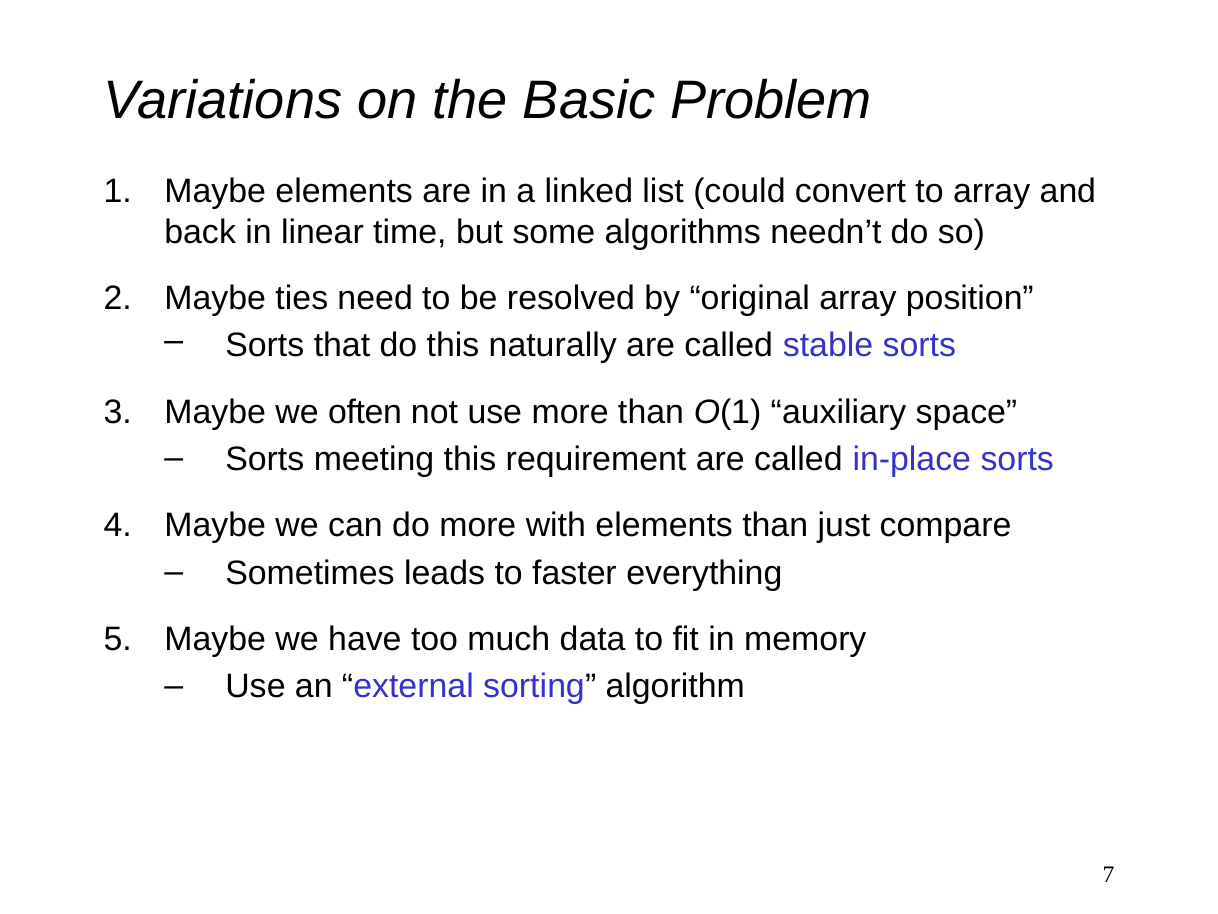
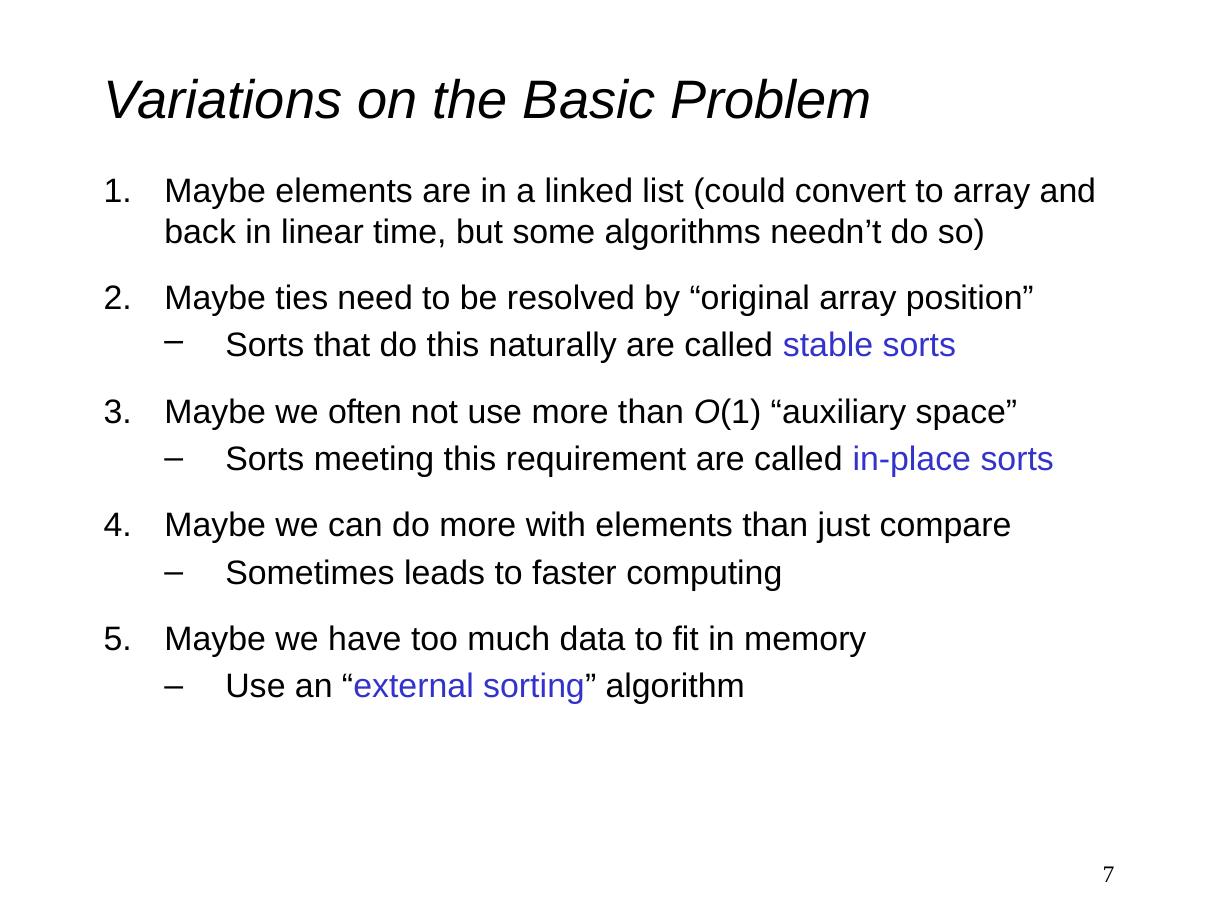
everything: everything -> computing
